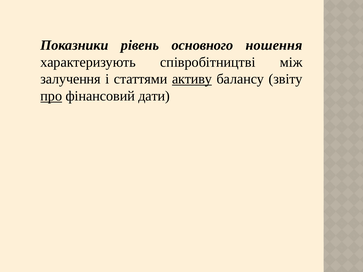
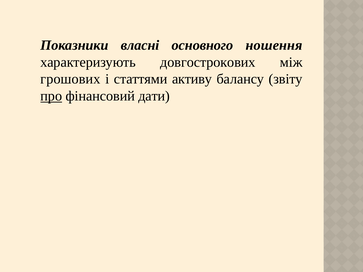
рівень: рівень -> власні
співробітництві: співробітництві -> довгострокових
залучення: залучення -> грошових
активу underline: present -> none
